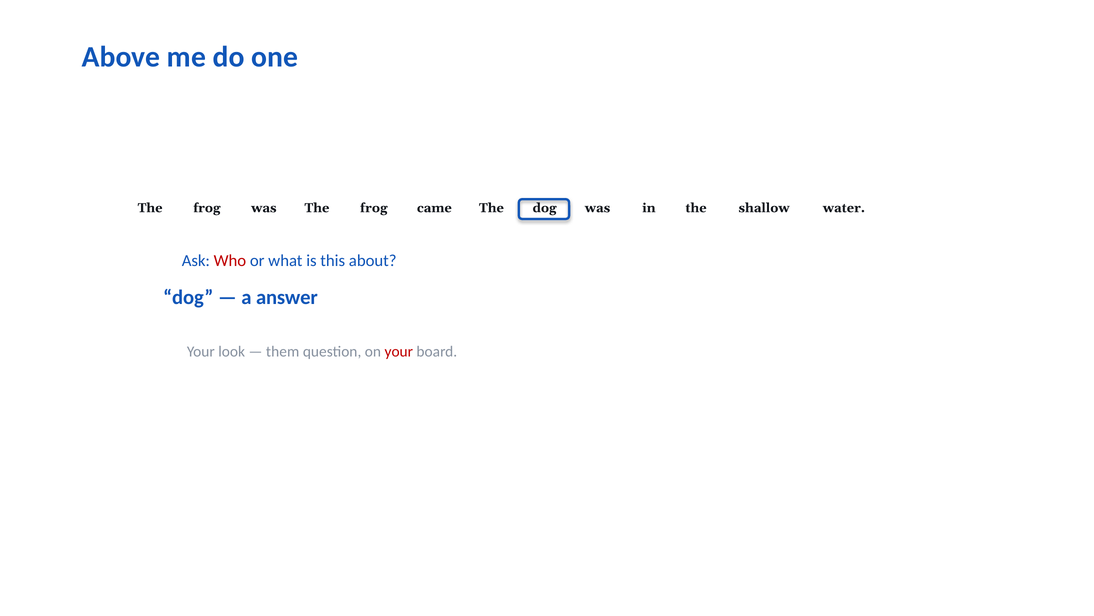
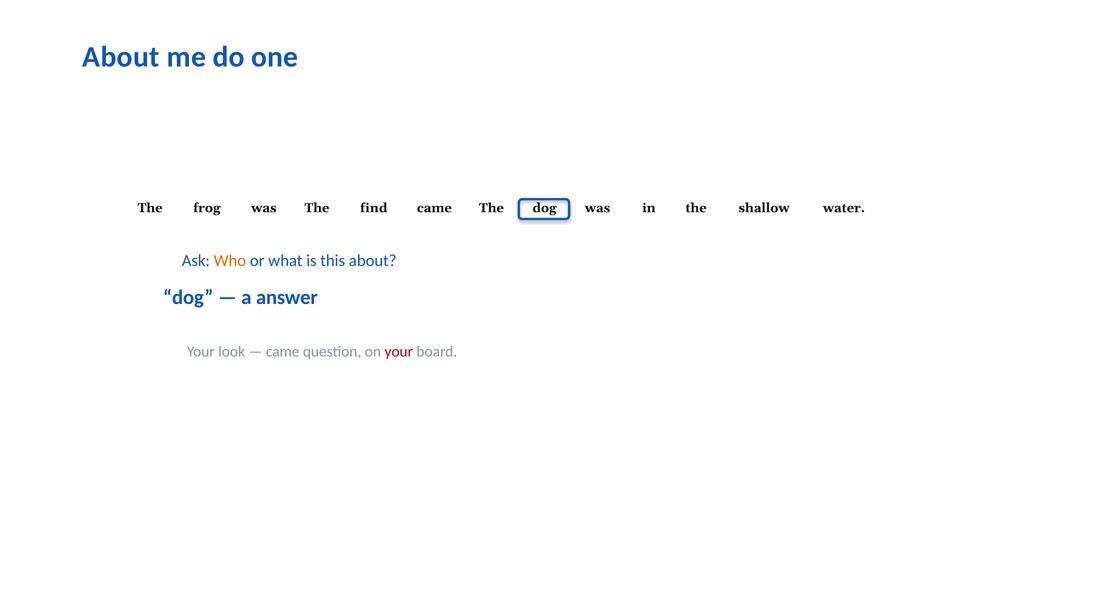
Above at (121, 57): Above -> About
was The frog: frog -> find
Who colour: red -> orange
them at (283, 352): them -> came
